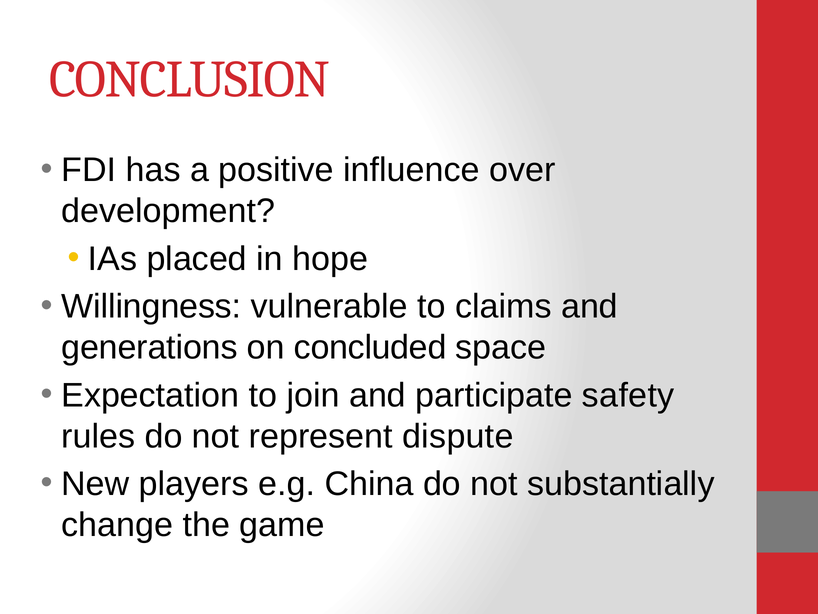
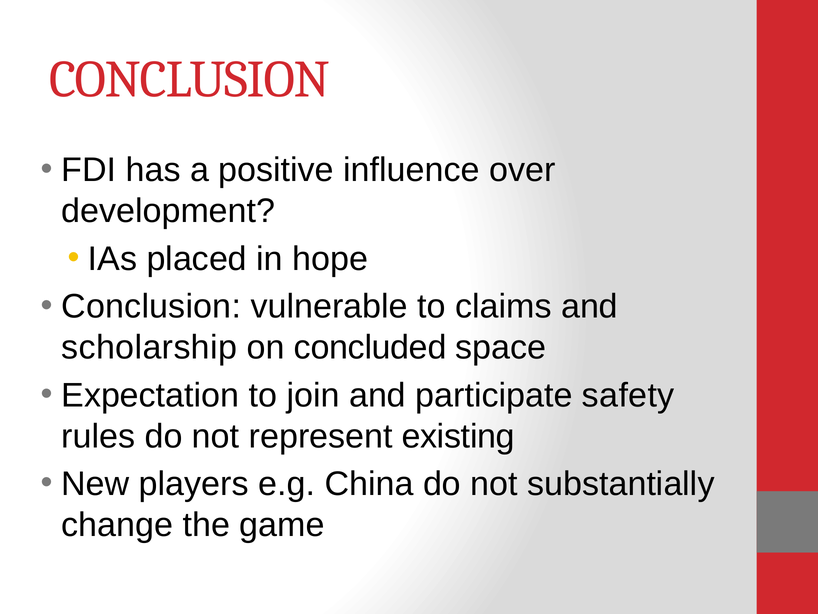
Willingness at (151, 306): Willingness -> Conclusion
generations: generations -> scholarship
dispute: dispute -> existing
